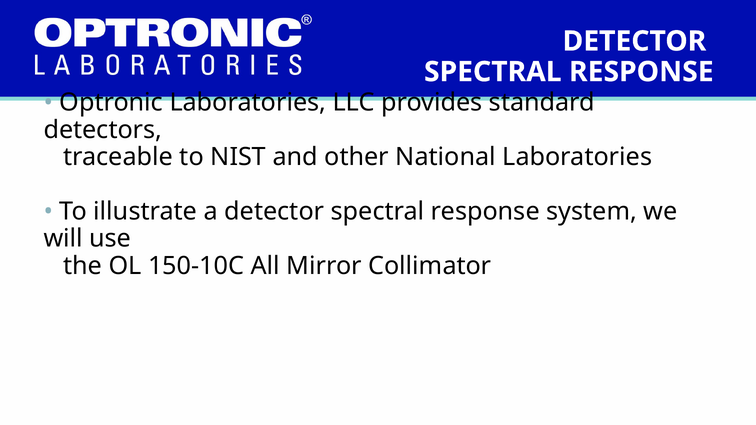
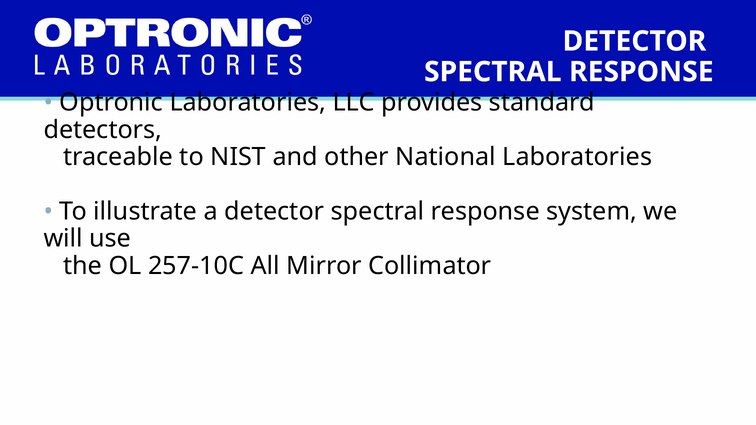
150-10C: 150-10C -> 257-10C
